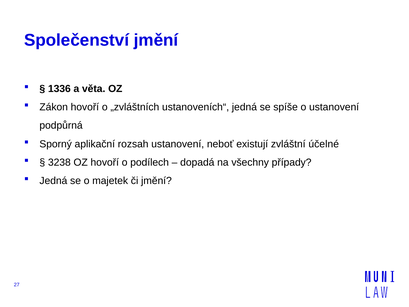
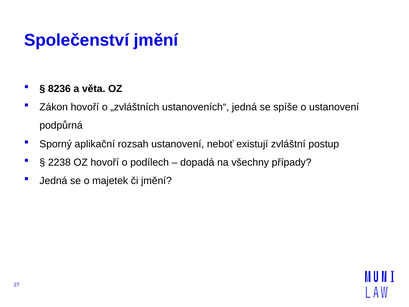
1336: 1336 -> 8236
účelné: účelné -> postup
3238: 3238 -> 2238
